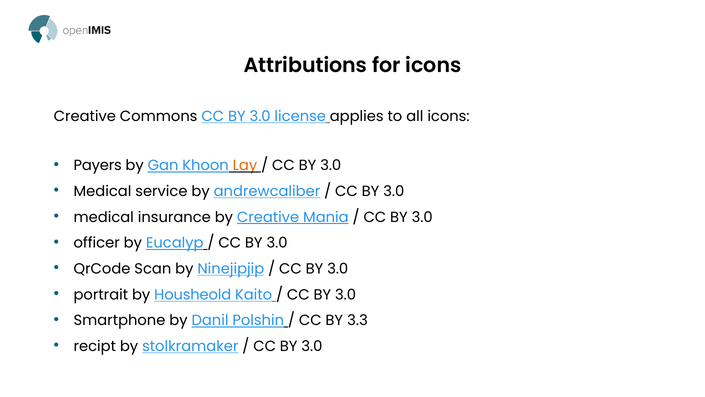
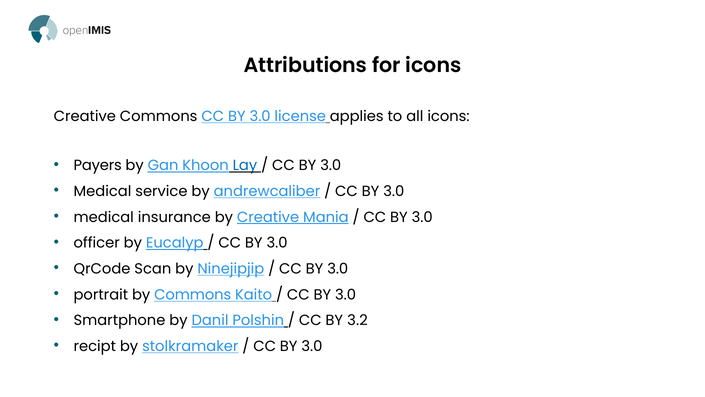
Lay colour: orange -> blue
by Housheold: Housheold -> Commons
3.3: 3.3 -> 3.2
